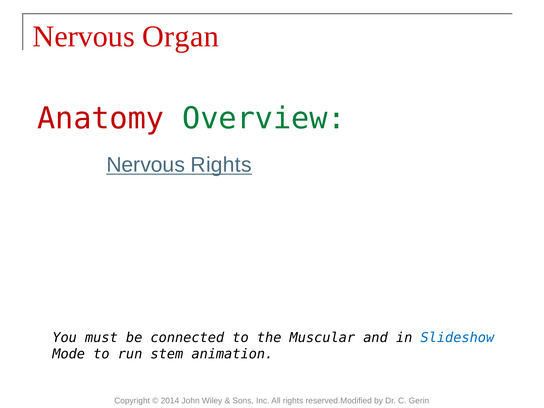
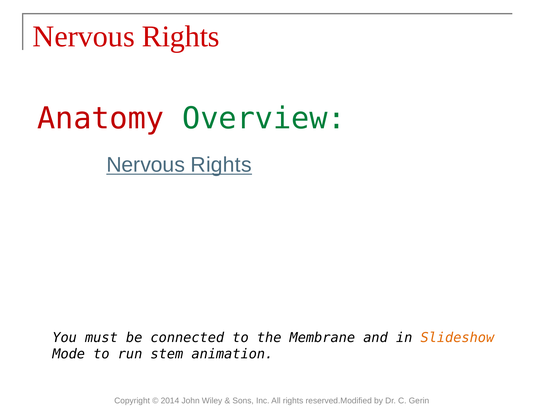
Organ at (180, 36): Organ -> Rights
Muscular: Muscular -> Membrane
Slideshow colour: blue -> orange
